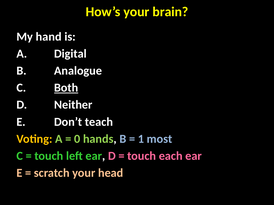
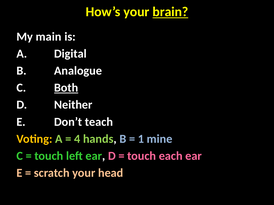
brain underline: none -> present
hand: hand -> main
0: 0 -> 4
most: most -> mine
